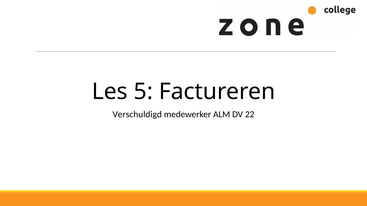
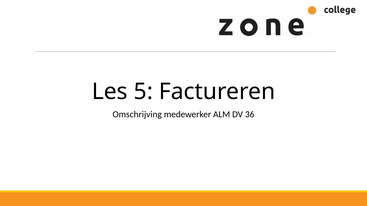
Verschuldigd: Verschuldigd -> Omschrijving
22: 22 -> 36
